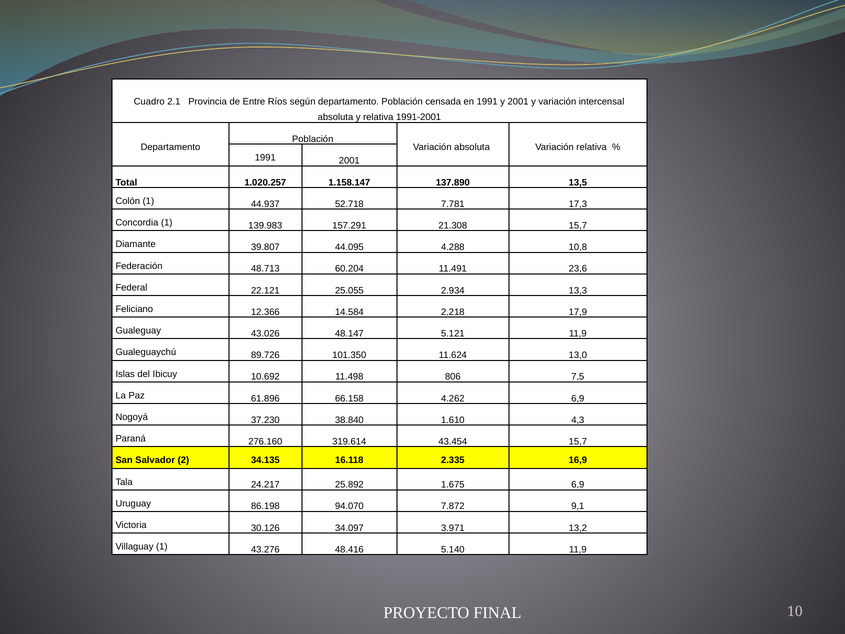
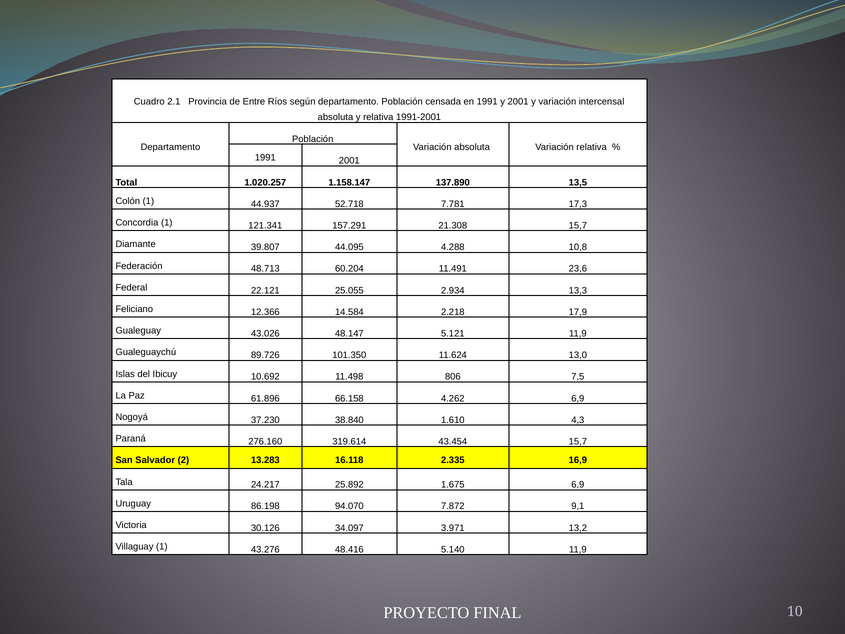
139.983: 139.983 -> 121.341
34.135: 34.135 -> 13.283
